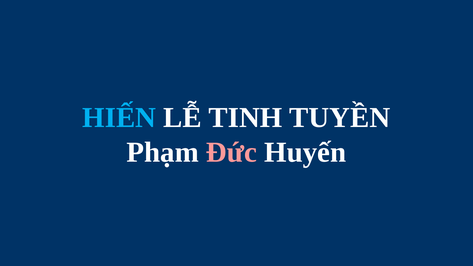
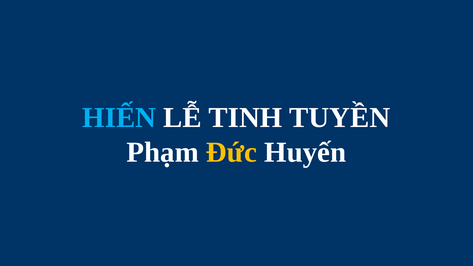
Đức colour: pink -> yellow
